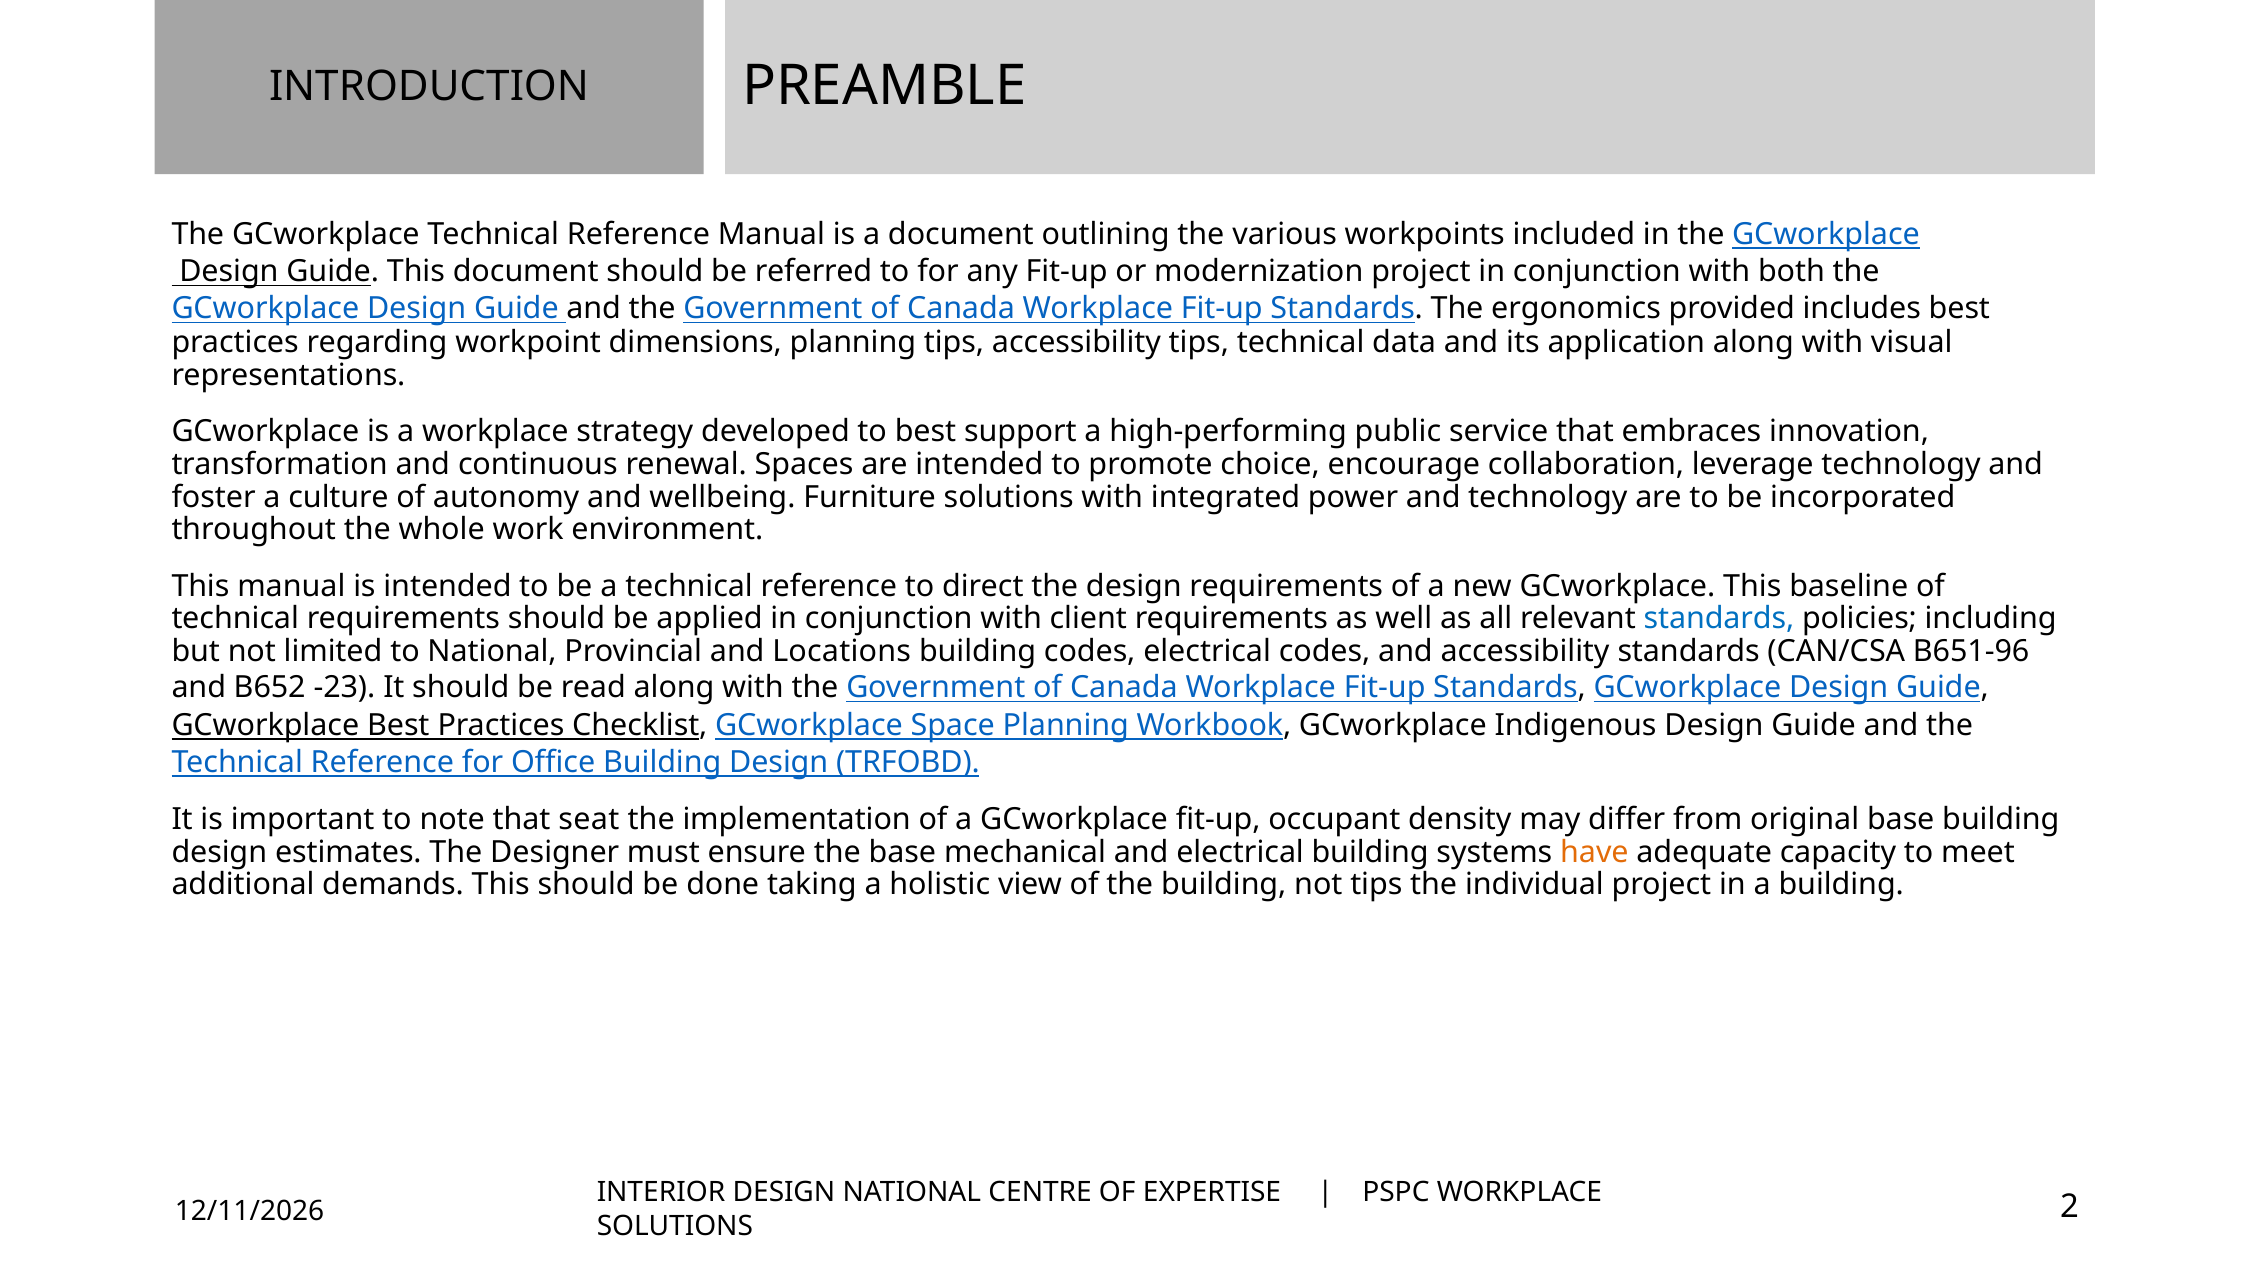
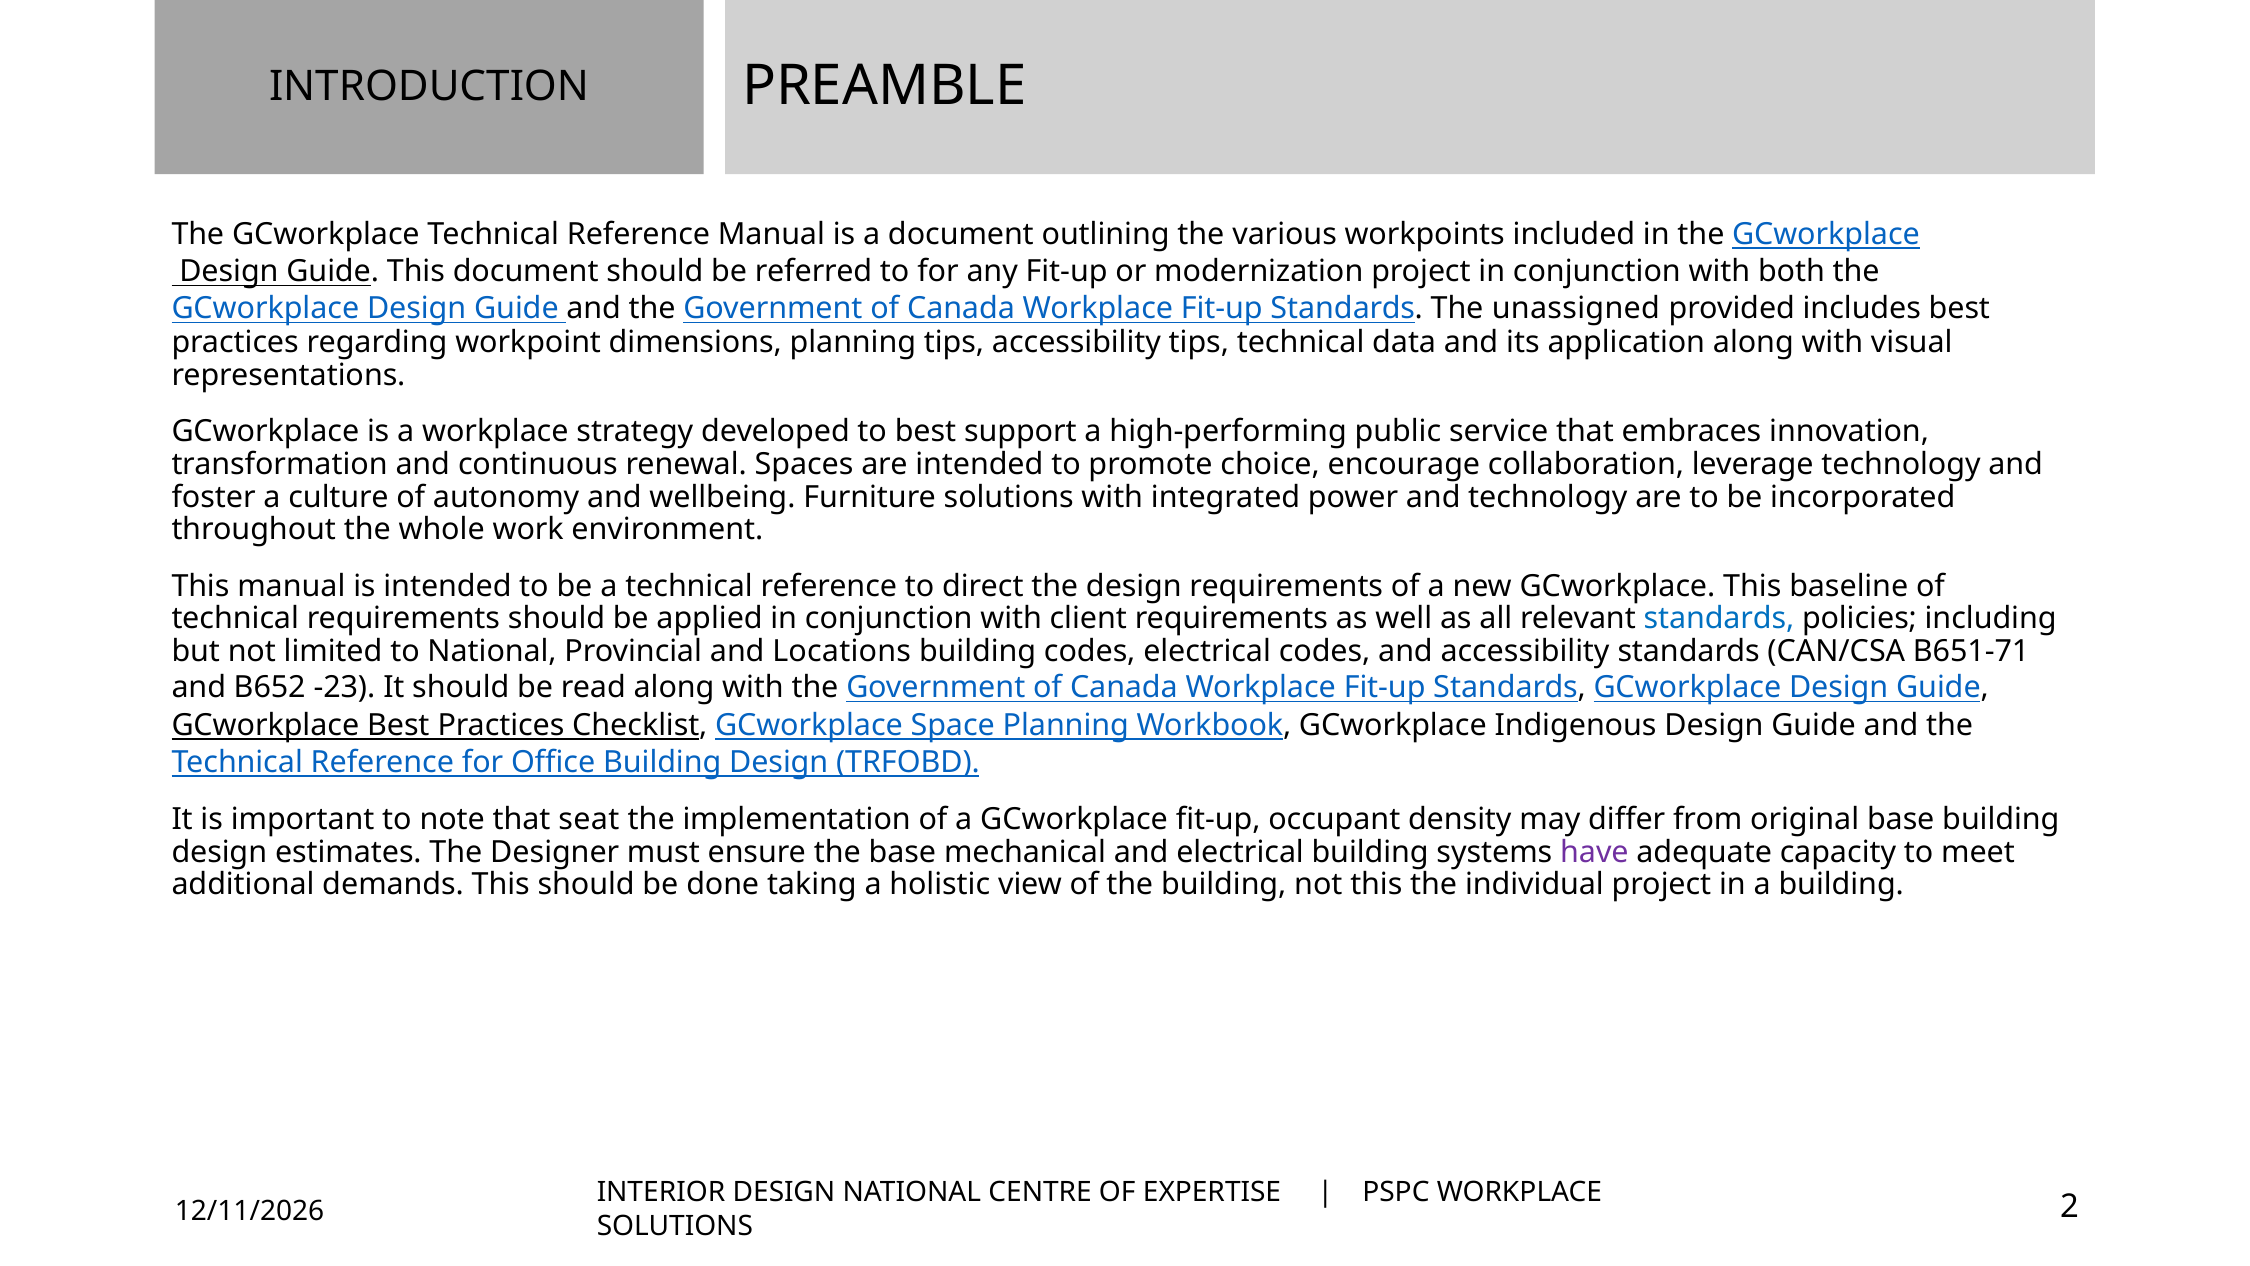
ergonomics: ergonomics -> unassigned
B651-96: B651-96 -> B651-71
have colour: orange -> purple
not tips: tips -> this
